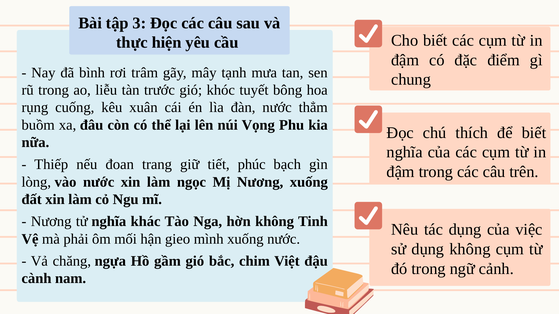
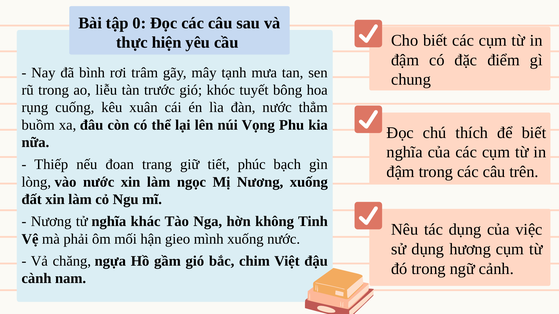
3: 3 -> 0
dụng không: không -> hương
